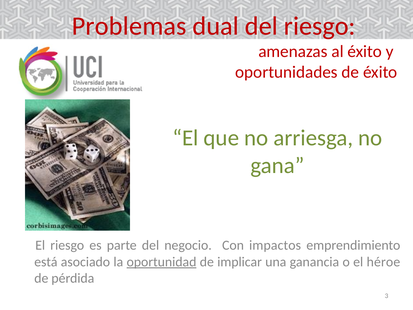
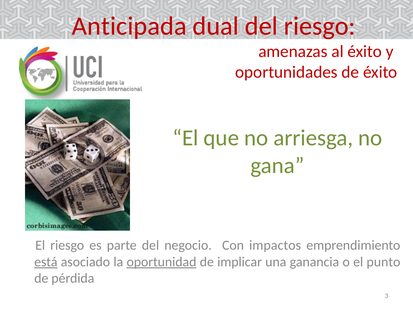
Problemas: Problemas -> Anticipada
está underline: none -> present
héroe: héroe -> punto
